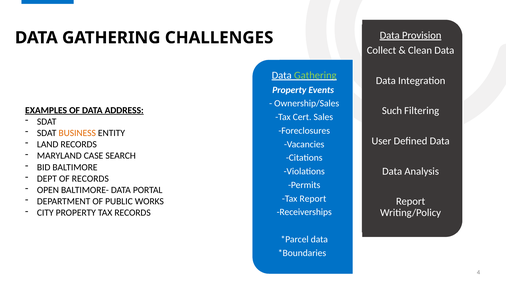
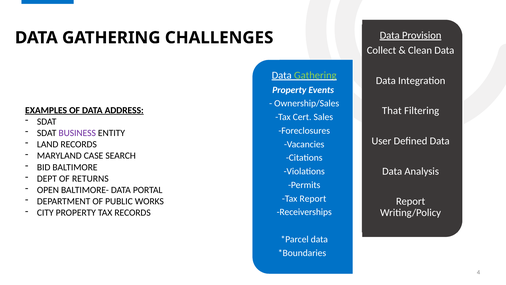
Such: Such -> That
BUSINESS colour: orange -> purple
OF RECORDS: RECORDS -> RETURNS
